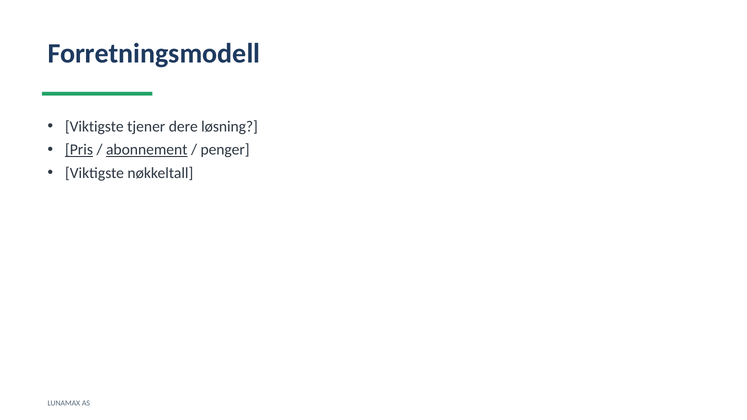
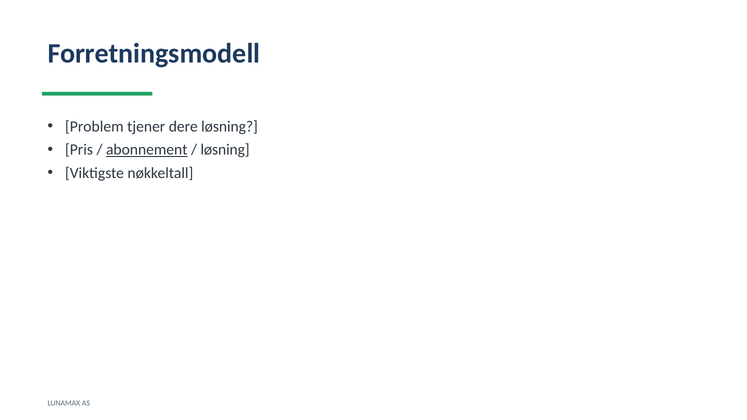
Viktigste at (94, 127): Viktigste -> Problem
Pris underline: present -> none
penger at (225, 150): penger -> løsning
